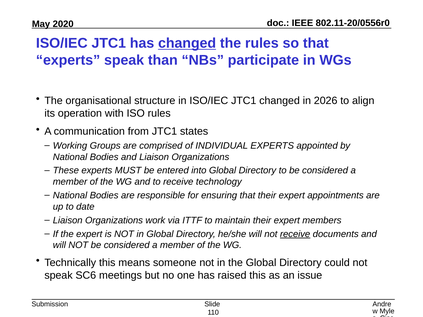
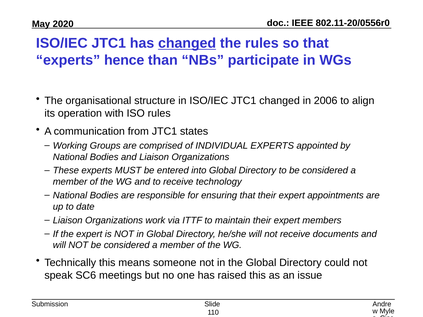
experts speak: speak -> hence
2026: 2026 -> 2006
receive at (295, 234) underline: present -> none
